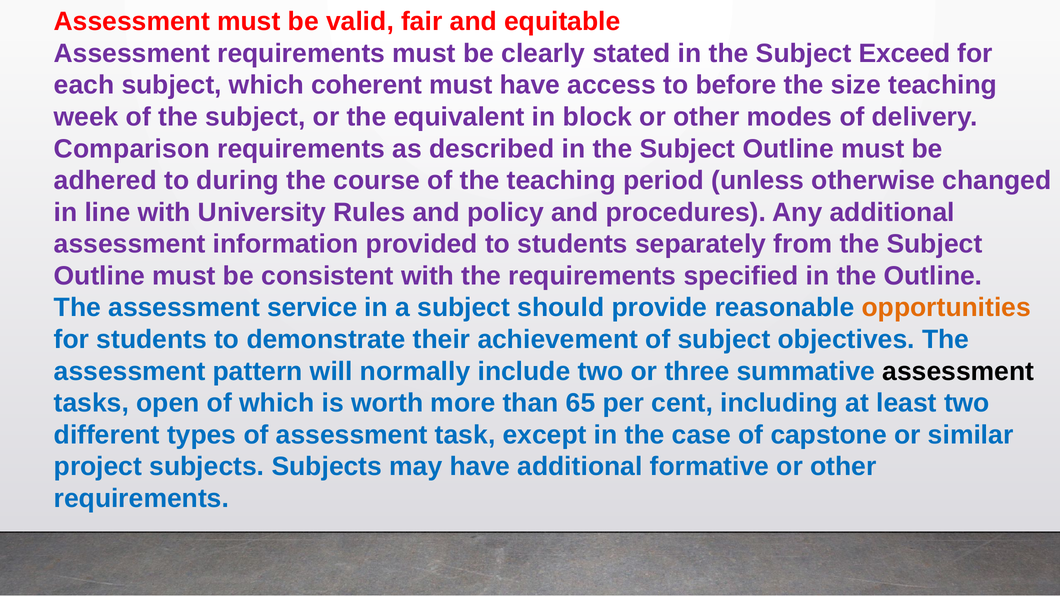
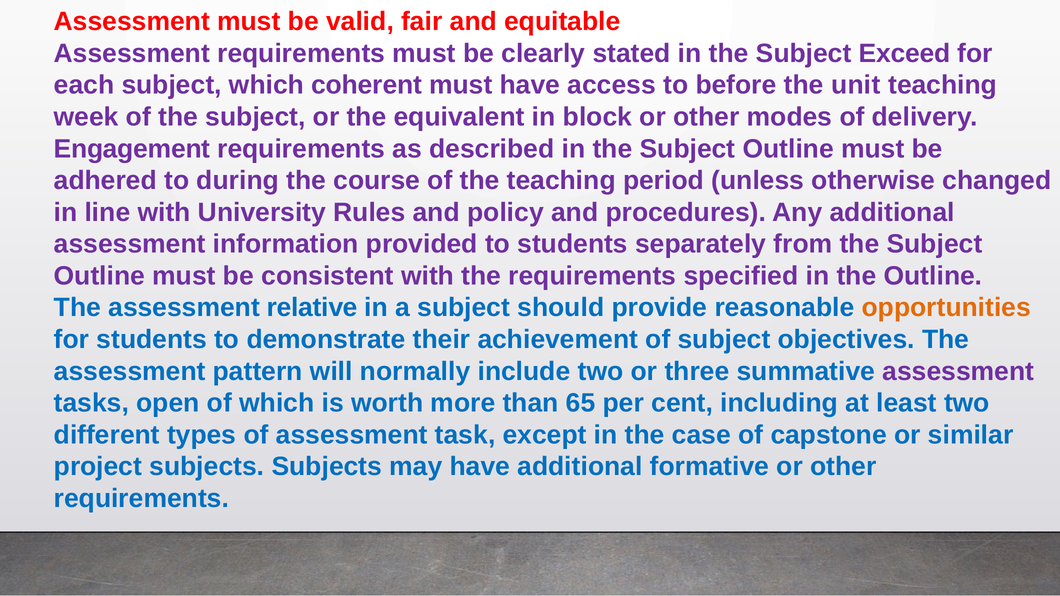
size: size -> unit
Comparison: Comparison -> Engagement
service: service -> relative
assessment at (958, 371) colour: black -> purple
